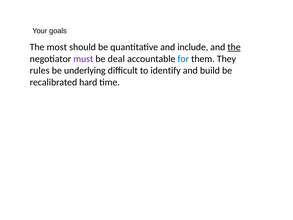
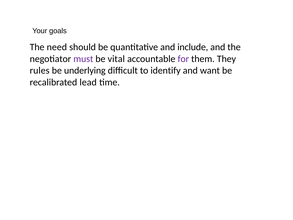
most: most -> need
the at (234, 47) underline: present -> none
deal: deal -> vital
for colour: blue -> purple
build: build -> want
hard: hard -> lead
